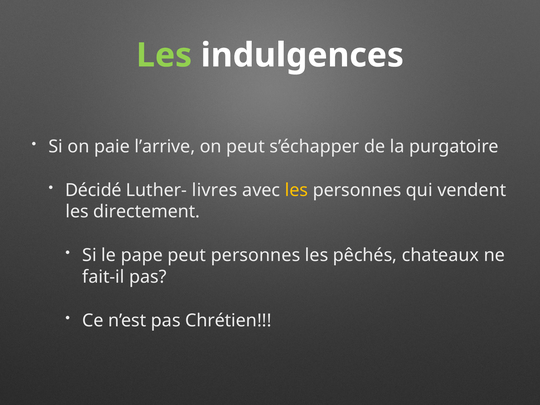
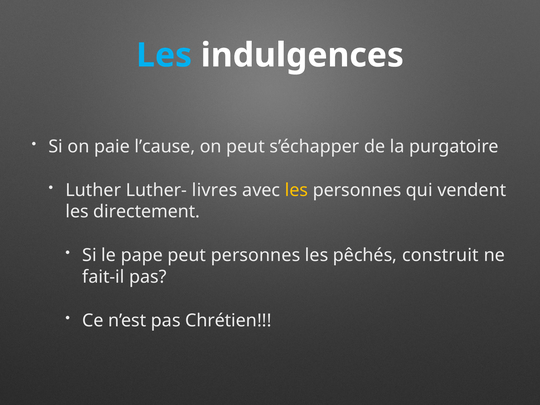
Les at (164, 55) colour: light green -> light blue
l’arrive: l’arrive -> l’cause
Décidé: Décidé -> Luther
chateaux: chateaux -> construit
